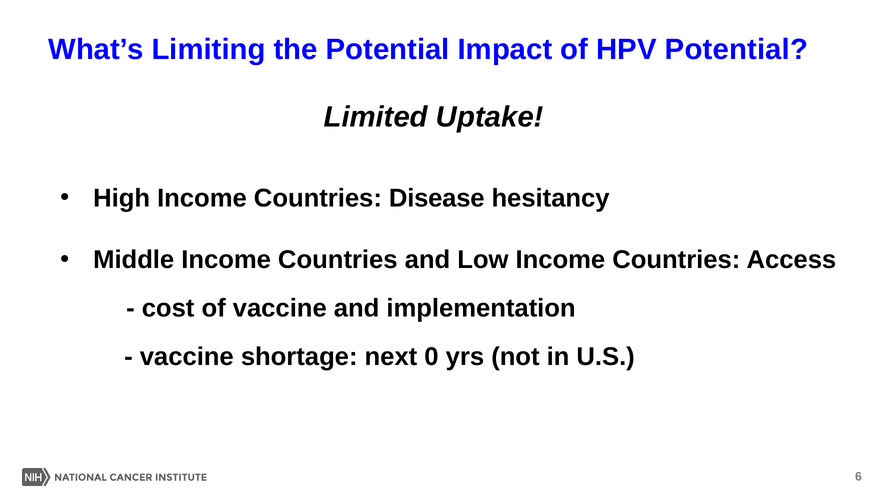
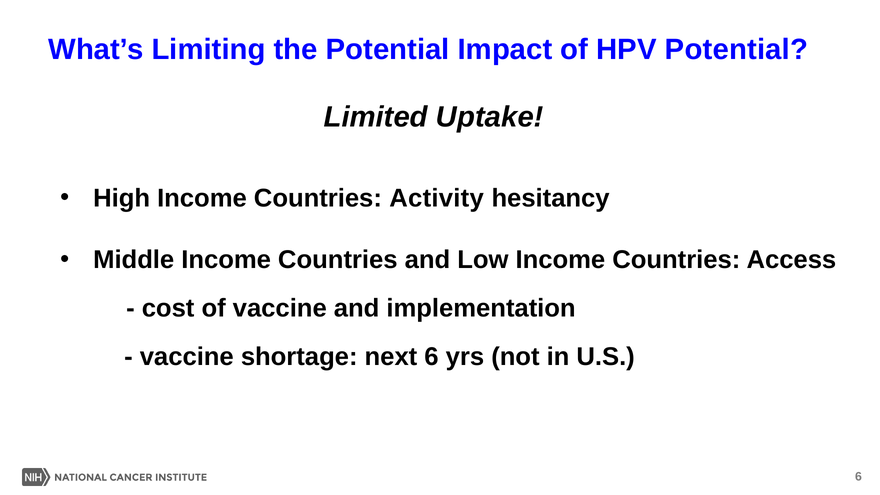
Disease: Disease -> Activity
next 0: 0 -> 6
